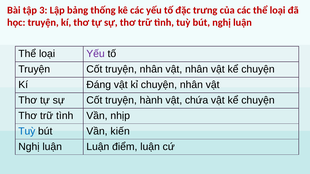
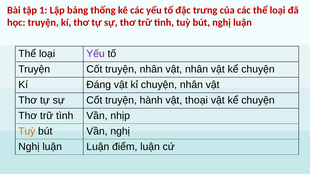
3: 3 -> 1
chứa: chứa -> thoại
Tuỳ at (27, 131) colour: blue -> orange
Vần kiến: kiến -> nghị
